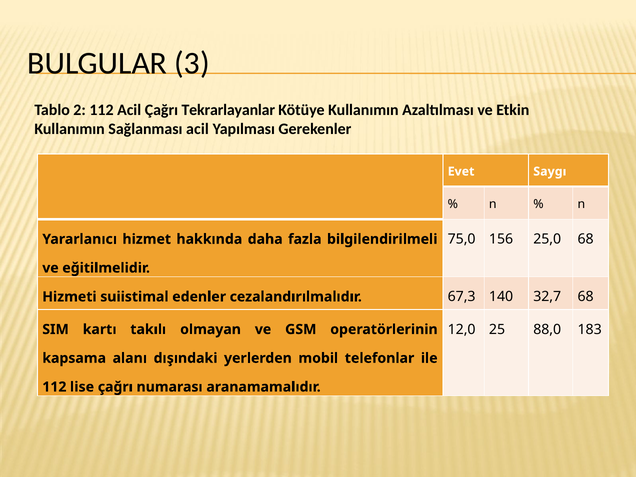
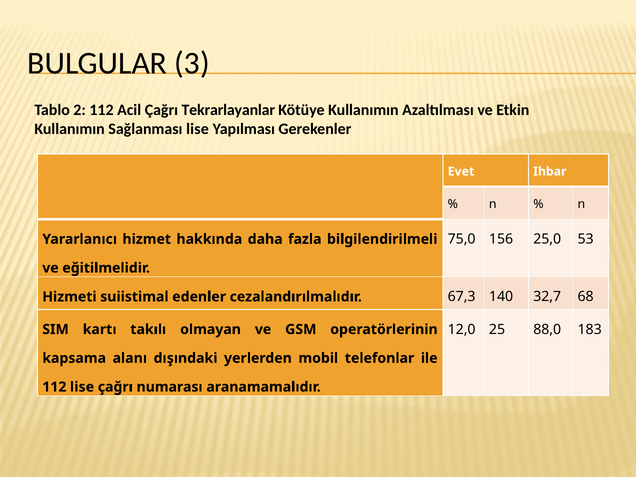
Sağlanması acil: acil -> lise
Saygı: Saygı -> Ihbar
25,0 68: 68 -> 53
